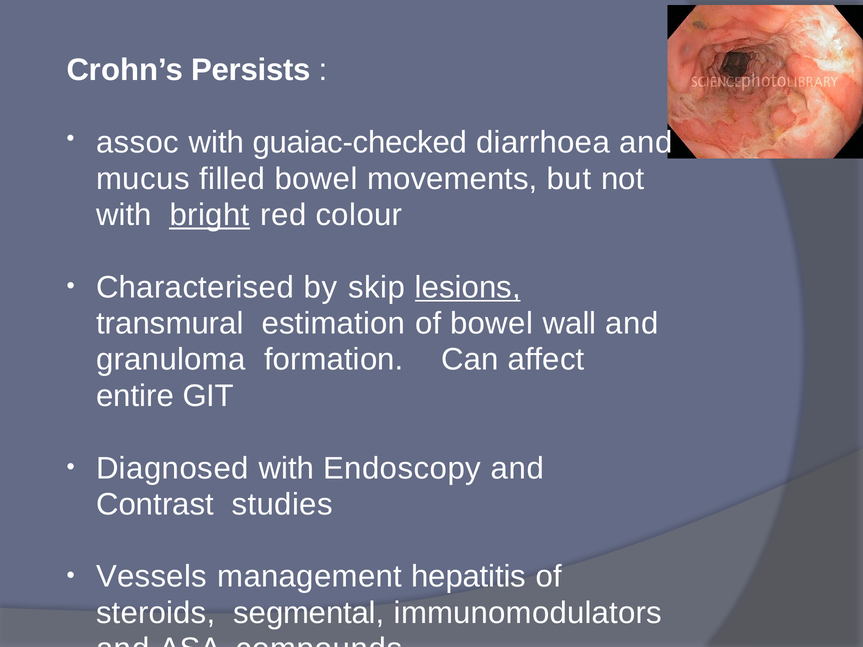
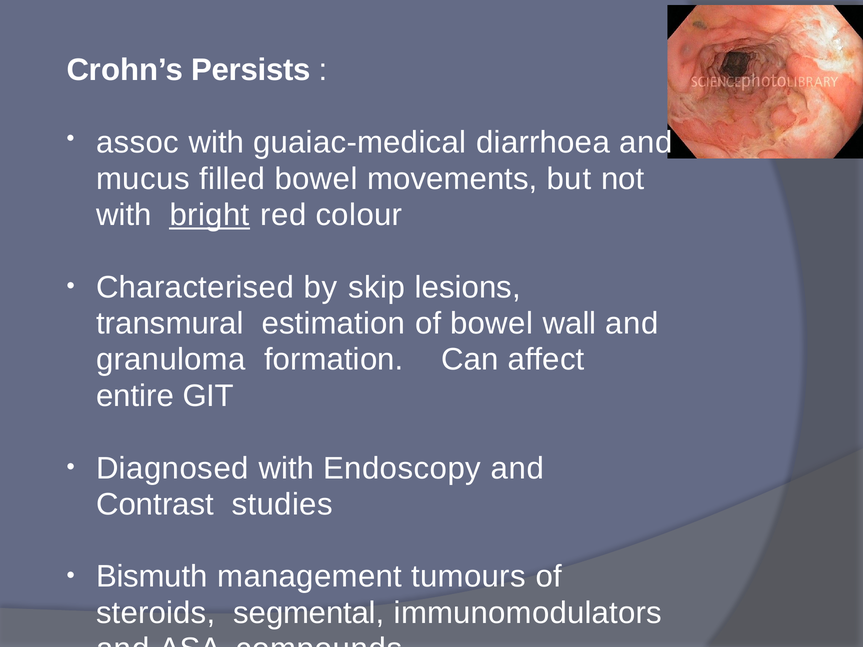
guaiac-checked: guaiac-checked -> guaiac-medical
lesions underline: present -> none
Vessels: Vessels -> Bismuth
hepatitis: hepatitis -> tumours
